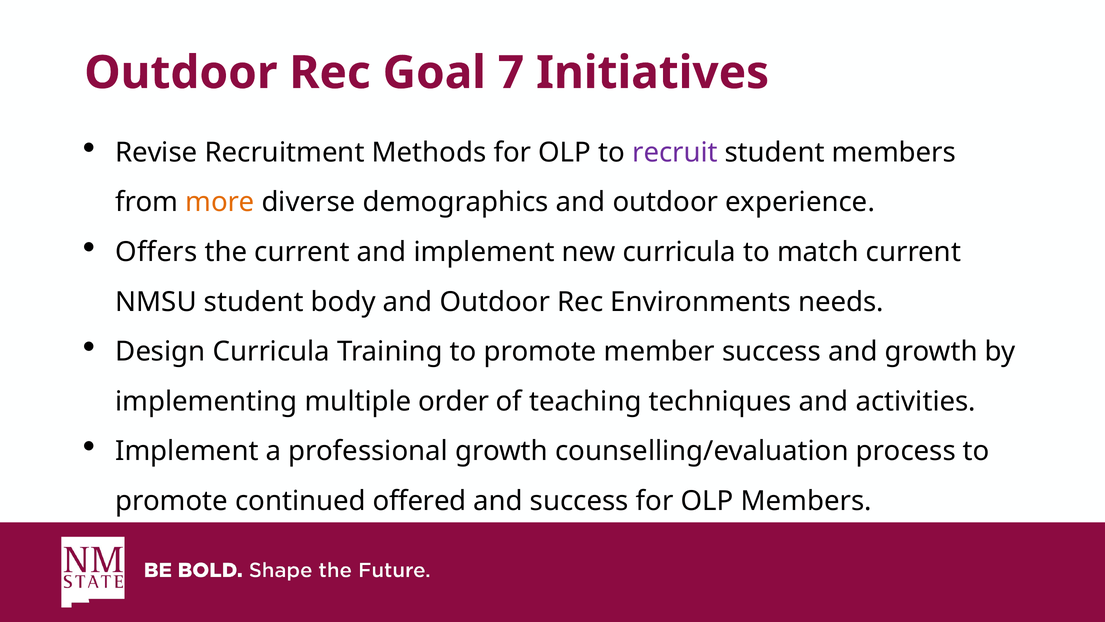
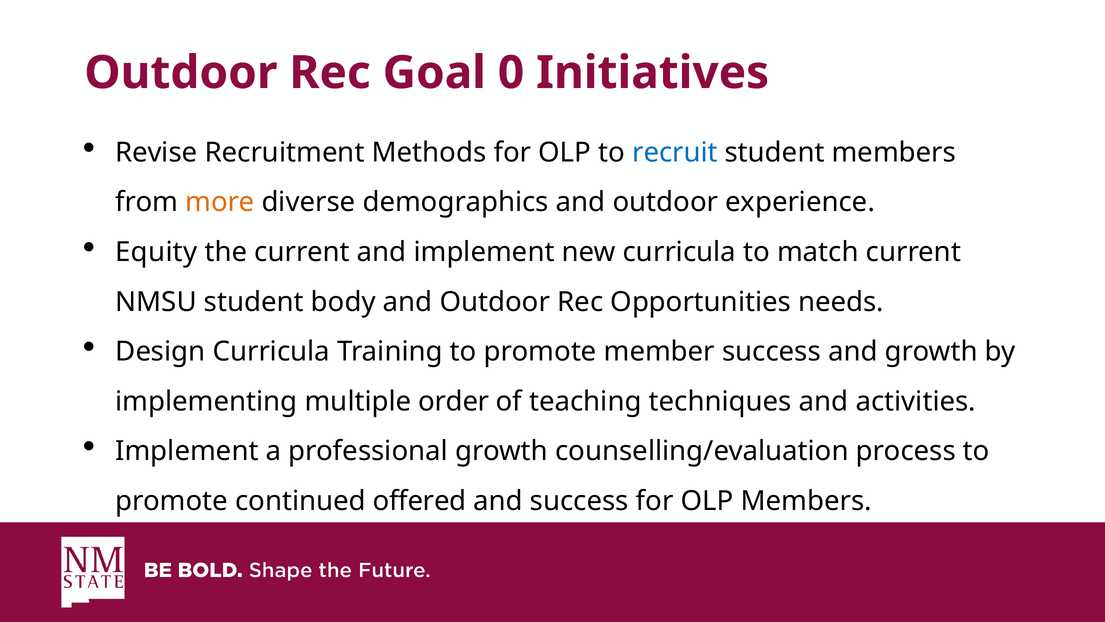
7: 7 -> 0
recruit colour: purple -> blue
Offers: Offers -> Equity
Environments: Environments -> Opportunities
